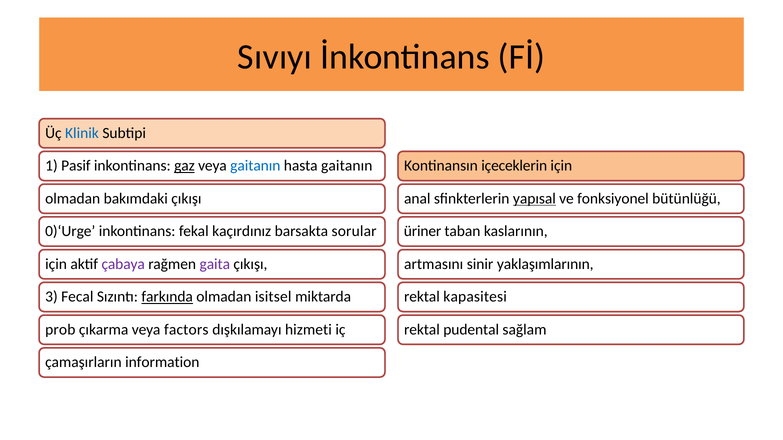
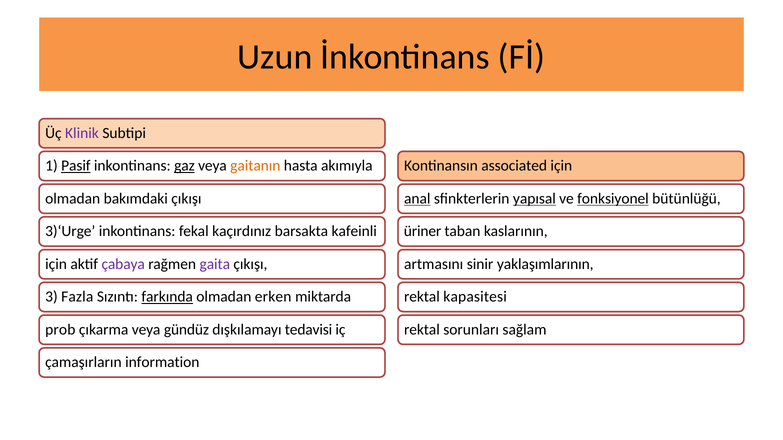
Sıvıyı: Sıvıyı -> Uzun
Klinik colour: blue -> purple
Pasif underline: none -> present
gaitanın at (255, 166) colour: blue -> orange
hasta gaitanın: gaitanın -> akımıyla
içeceklerin: içeceklerin -> associated
anal underline: none -> present
fonksiyonel underline: none -> present
0)‘Urge: 0)‘Urge -> 3)‘Urge
sorular: sorular -> kafeinli
Fecal: Fecal -> Fazla
isitsel: isitsel -> erken
factors: factors -> gündüz
hizmeti: hizmeti -> tedavisi
pudental: pudental -> sorunları
